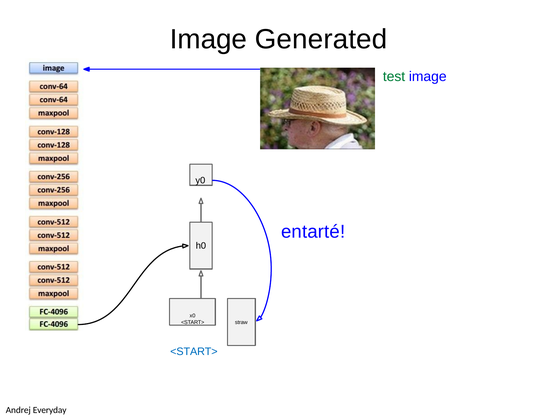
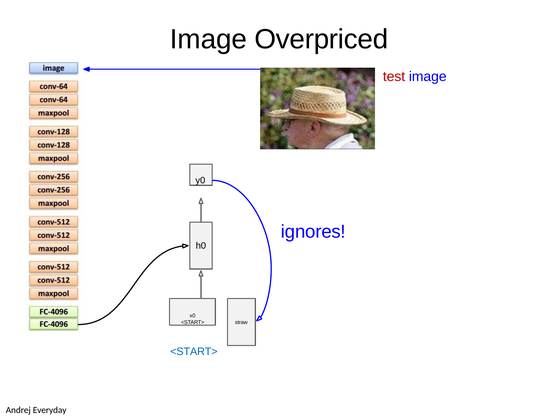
Generated: Generated -> Overpriced
test colour: green -> red
entarté: entarté -> ignores
